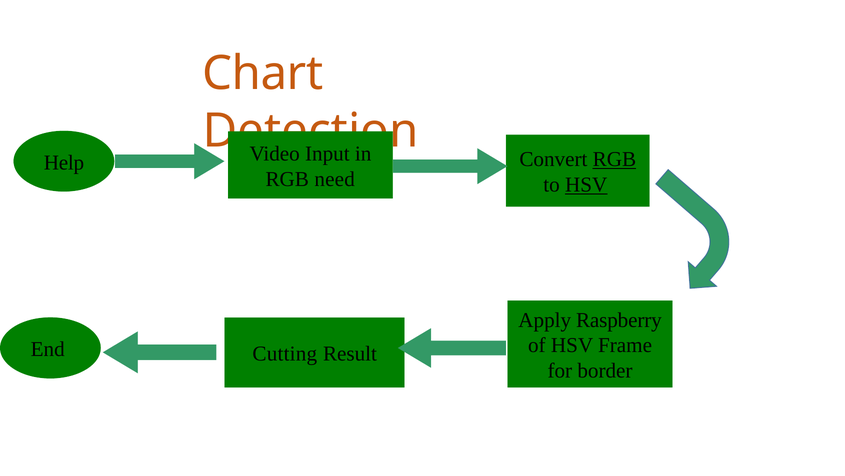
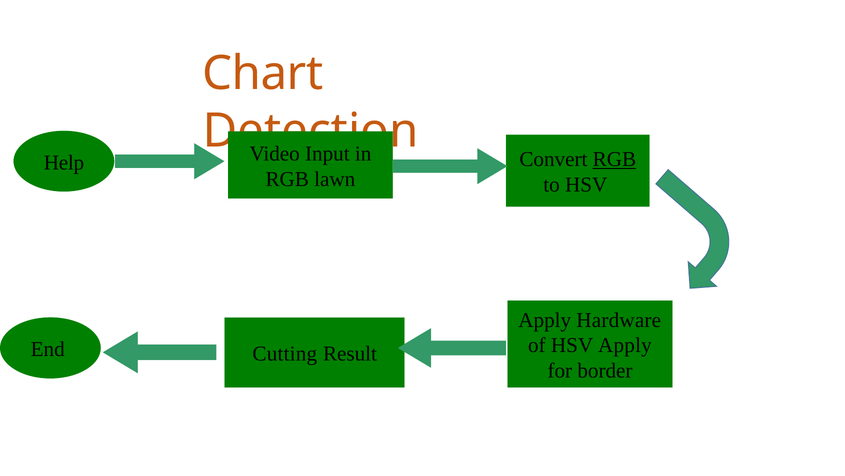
need: need -> lawn
HSV at (586, 185) underline: present -> none
Raspberry: Raspberry -> Hardware
HSV Frame: Frame -> Apply
